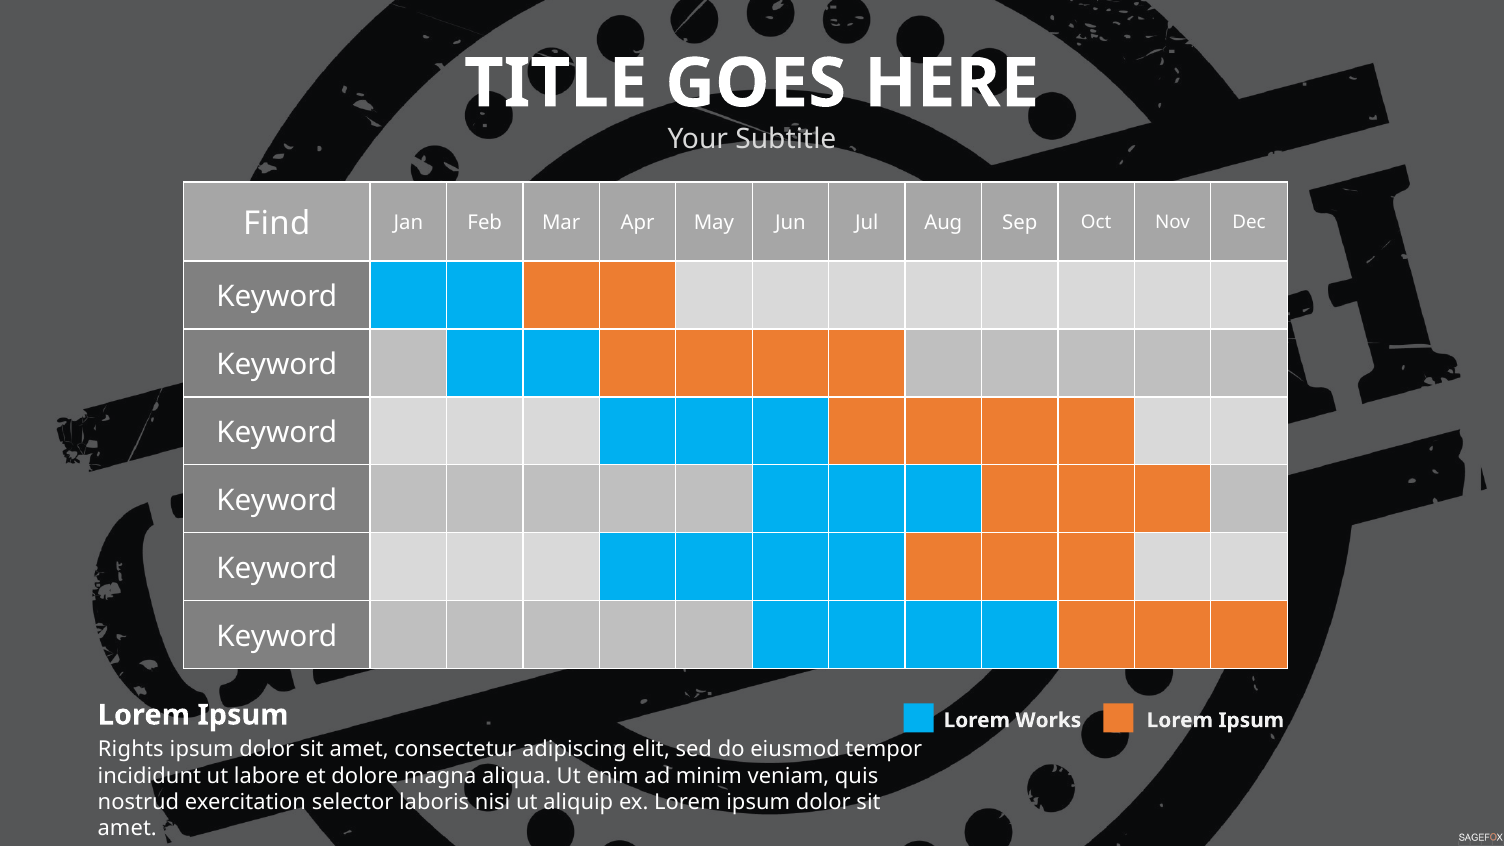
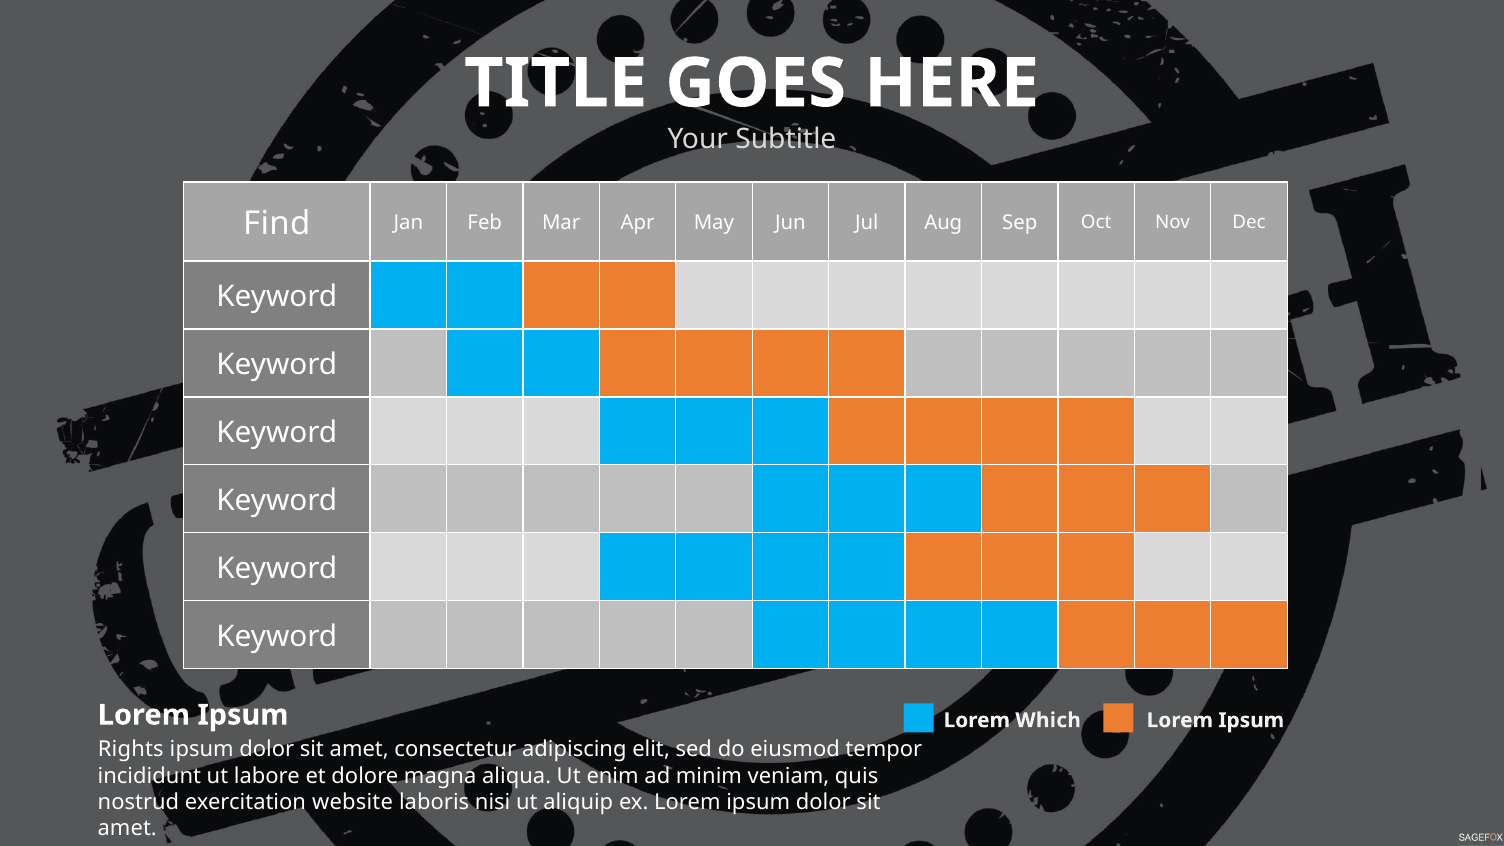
Works: Works -> Which
selector: selector -> website
